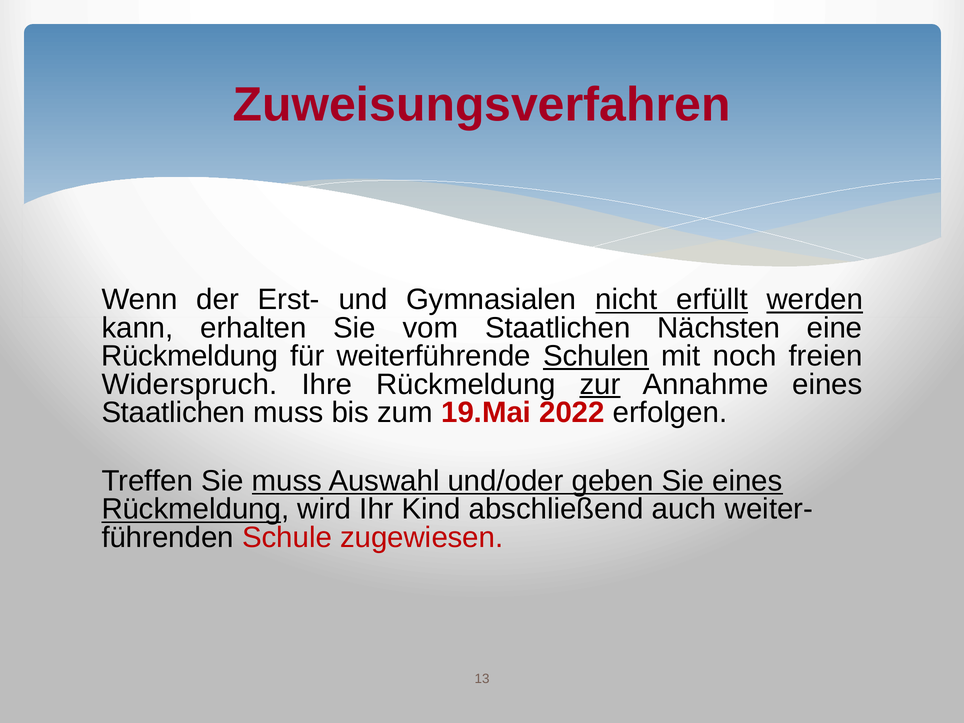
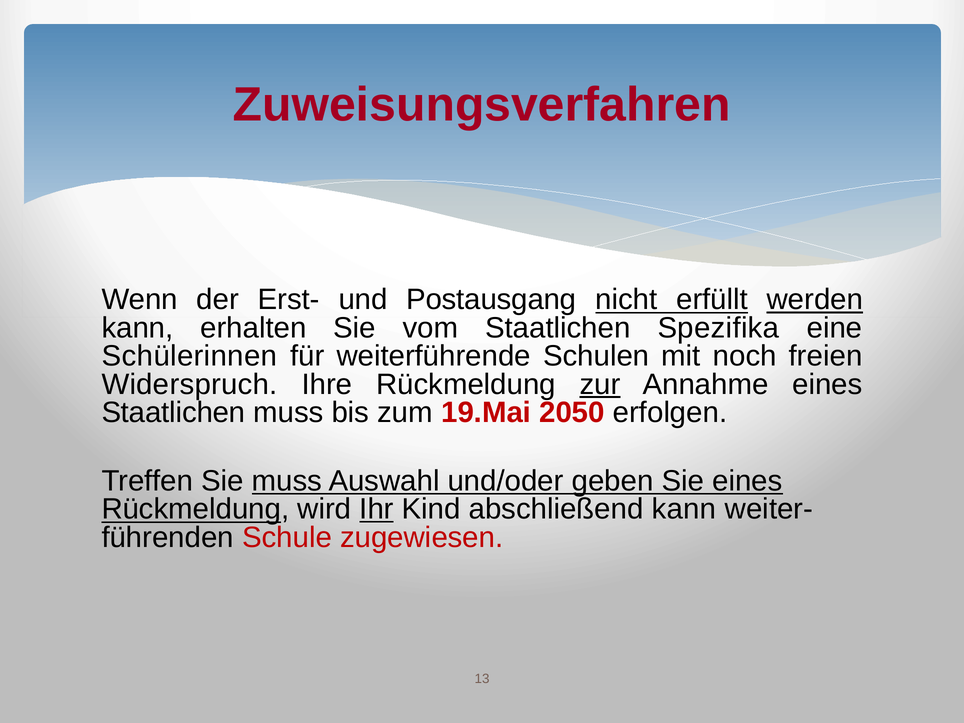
Gymnasialen: Gymnasialen -> Postausgang
Nächsten: Nächsten -> Spezifika
Rückmeldung at (190, 356): Rückmeldung -> Schülerinnen
Schulen underline: present -> none
2022: 2022 -> 2050
Ihr underline: none -> present
abschließend auch: auch -> kann
